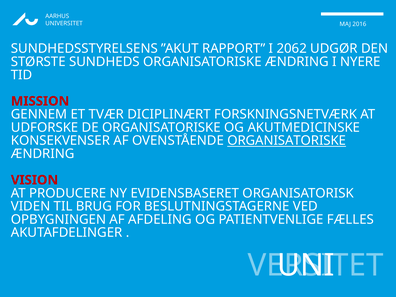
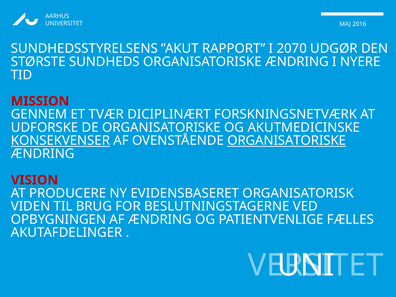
2062: 2062 -> 2070
KONSEKVENSER underline: none -> present
AF AFDELING: AFDELING -> ÆNDRING
